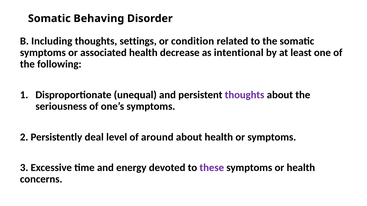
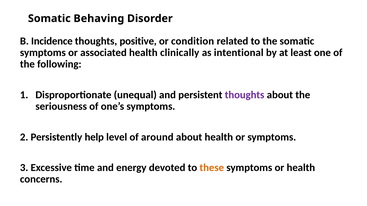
Including: Including -> Incidence
settings: settings -> positive
decrease: decrease -> clinically
deal: deal -> help
these colour: purple -> orange
